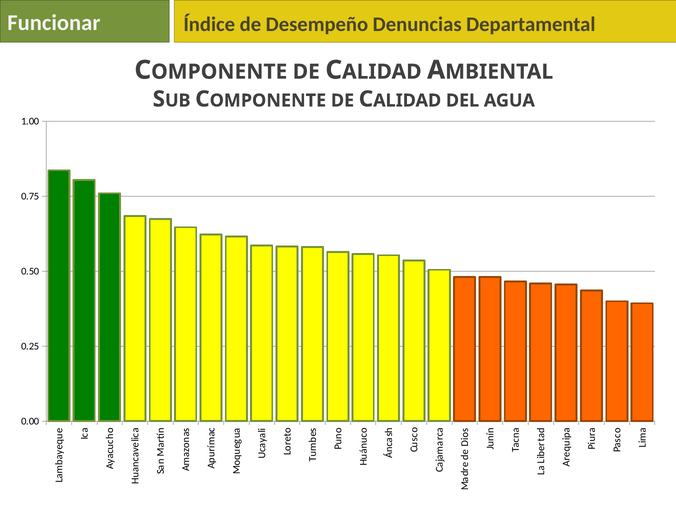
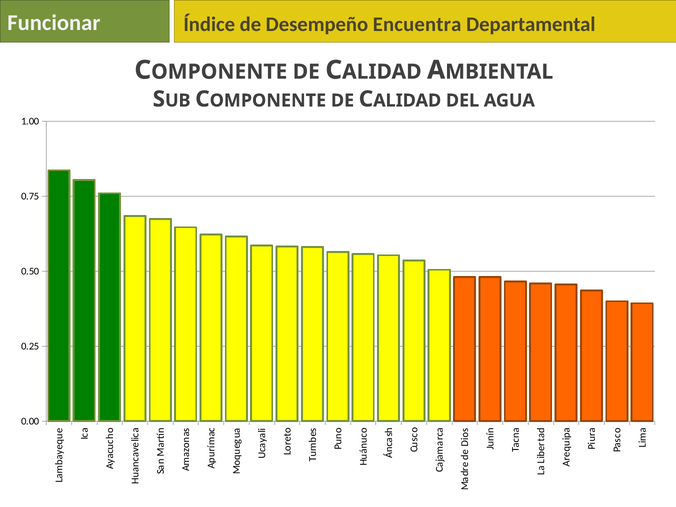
Denuncias: Denuncias -> Encuentra
